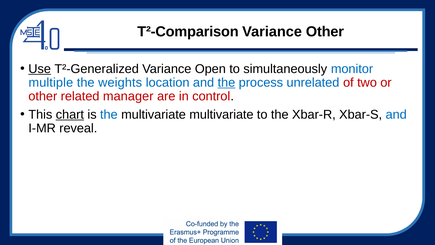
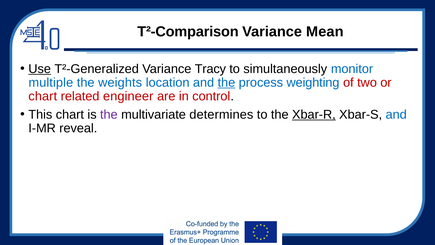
Variance Other: Other -> Mean
Open: Open -> Tracy
unrelated: unrelated -> weighting
other at (43, 96): other -> chart
manager: manager -> engineer
chart at (70, 114) underline: present -> none
the at (109, 114) colour: blue -> purple
multivariate multivariate: multivariate -> determines
Xbar-R underline: none -> present
